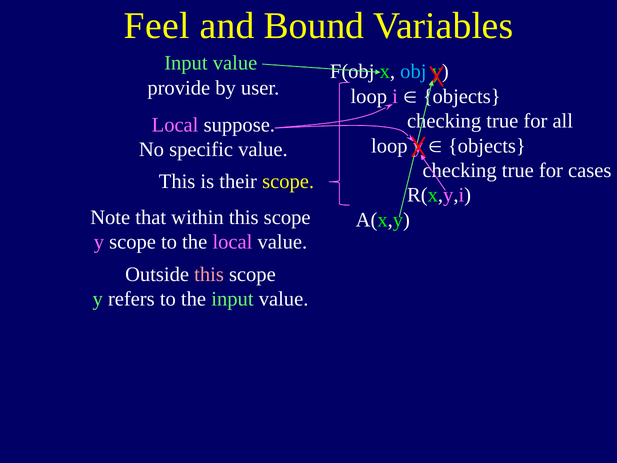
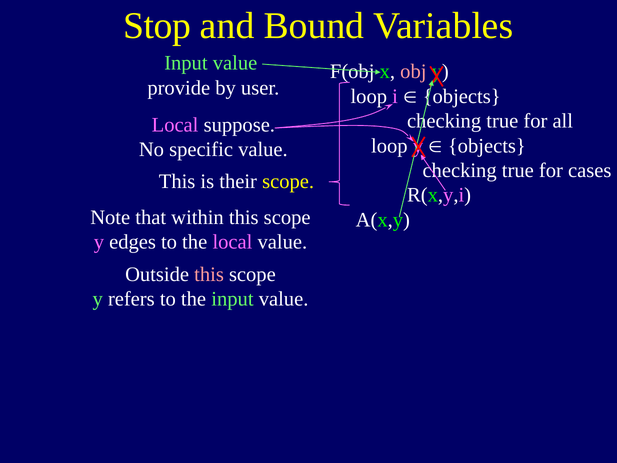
Feel: Feel -> Stop
obj colour: light blue -> pink
y scope: scope -> edges
